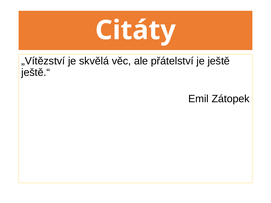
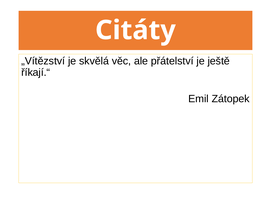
ještě.“: ještě.“ -> říkají.“
